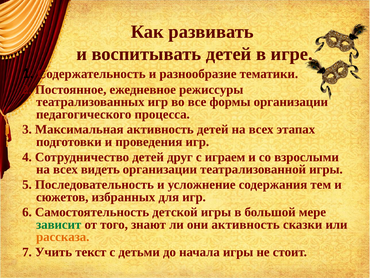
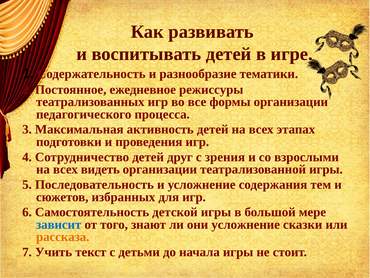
играем: играем -> зрения
зависит colour: green -> blue
они активность: активность -> усложнение
